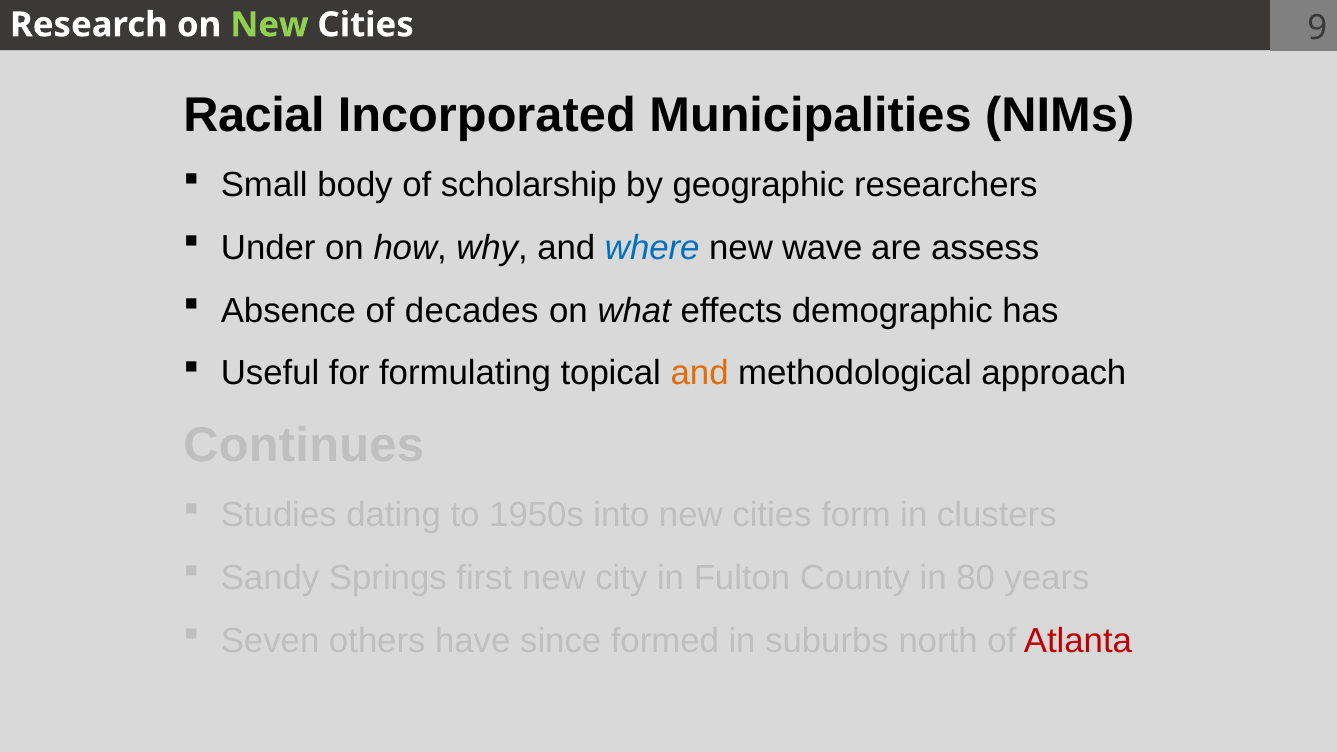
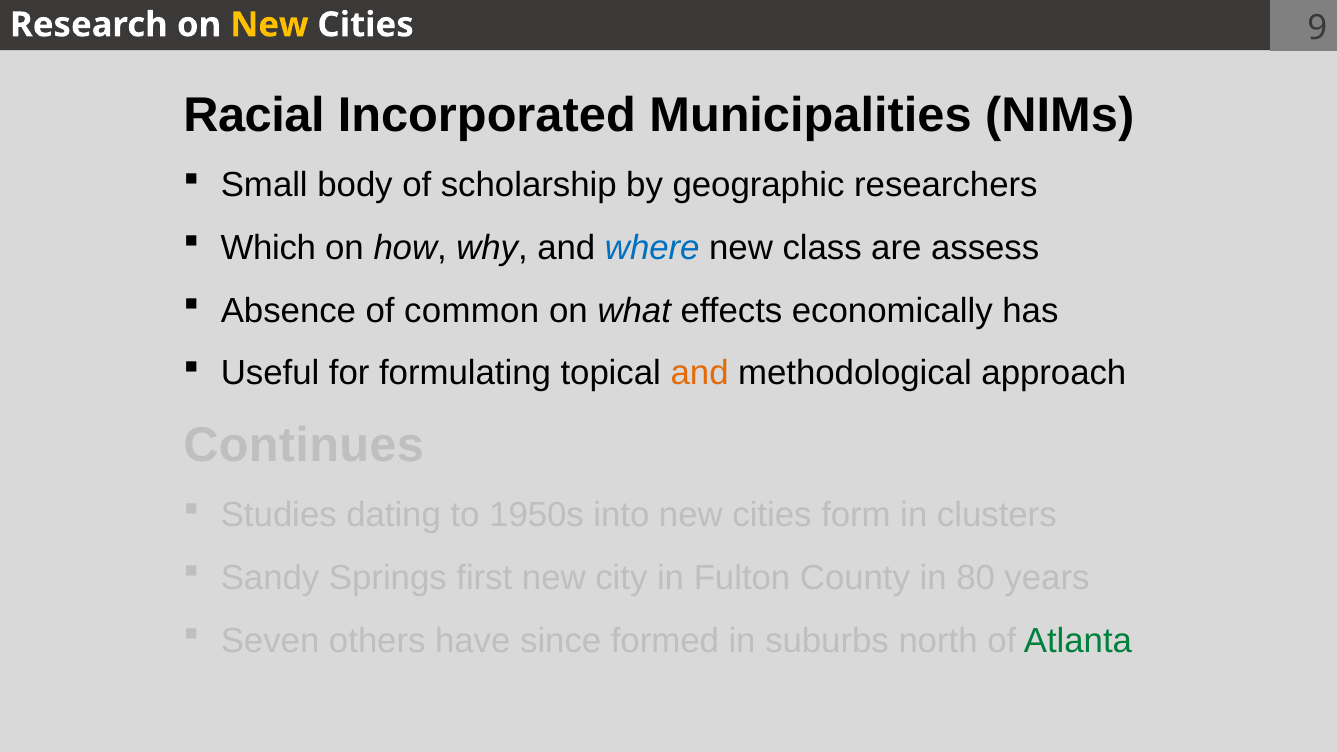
New at (269, 25) colour: light green -> yellow
Under: Under -> Which
wave: wave -> class
decades: decades -> common
demographic: demographic -> economically
Atlanta colour: red -> green
